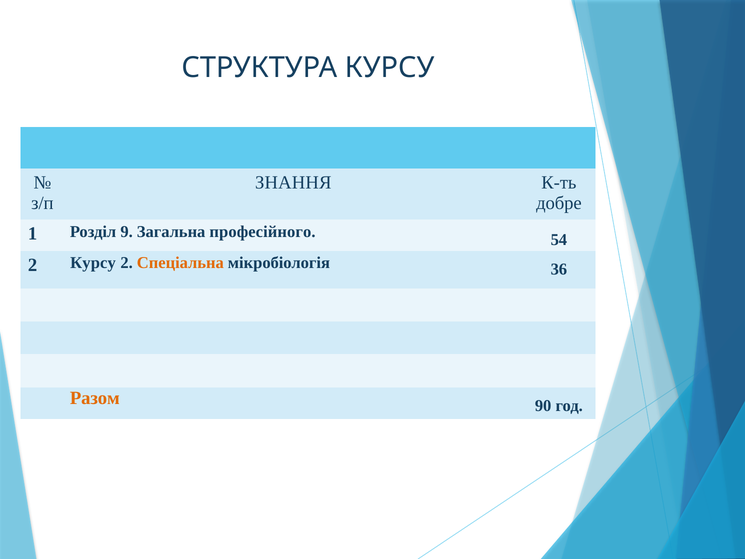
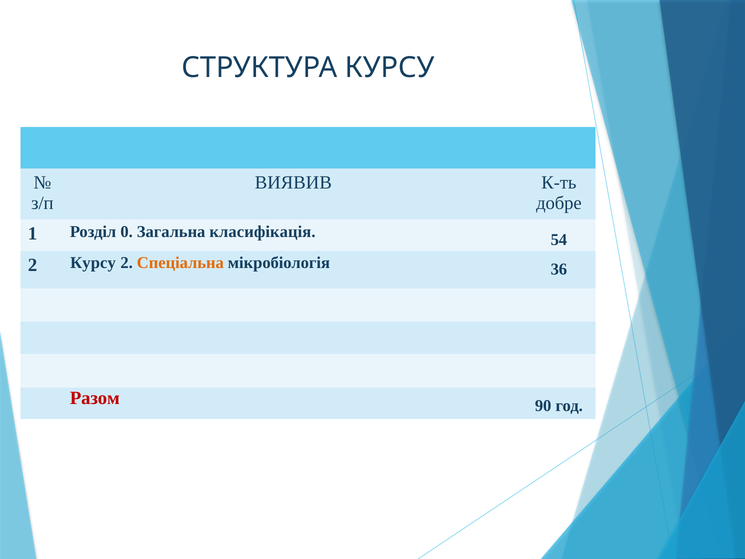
ЗНАННЯ: ЗНАННЯ -> ВИЯВИВ
9: 9 -> 0
професійного: професійного -> класифікація
Разом colour: orange -> red
